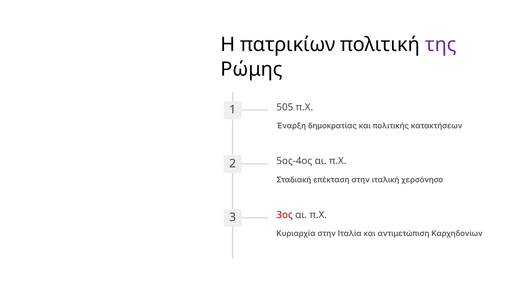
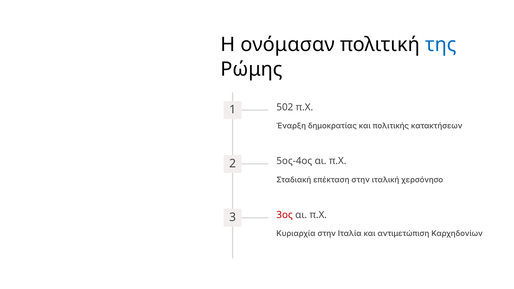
πατρικίων: πατρικίων -> ονόμασαν
της colour: purple -> blue
505: 505 -> 502
